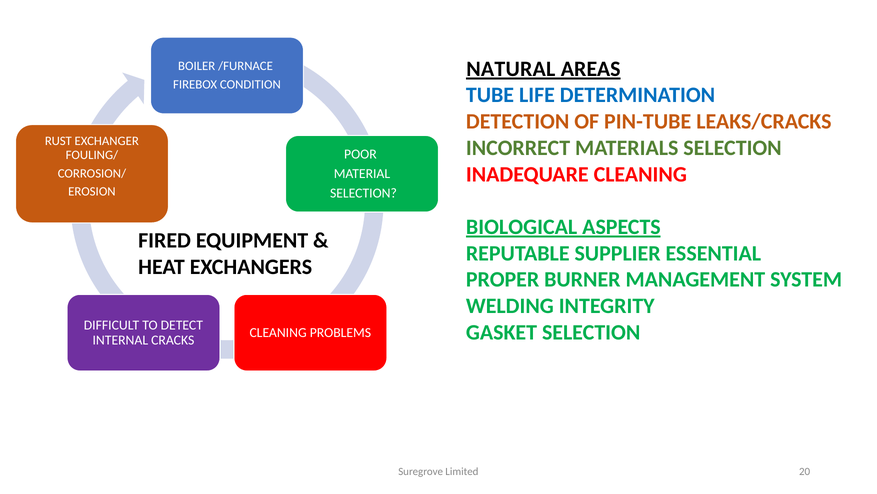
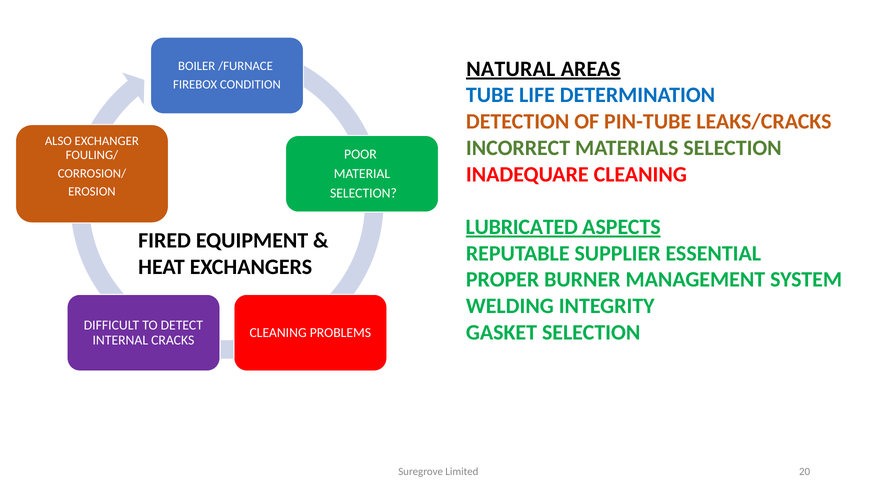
RUST: RUST -> ALSO
BIOLOGICAL: BIOLOGICAL -> LUBRICATED
